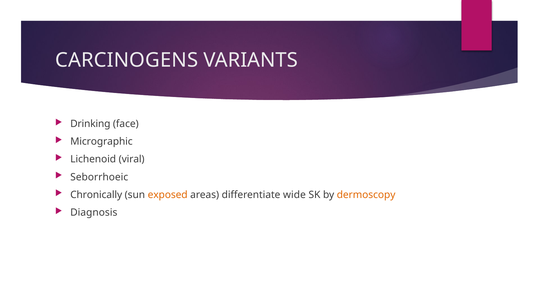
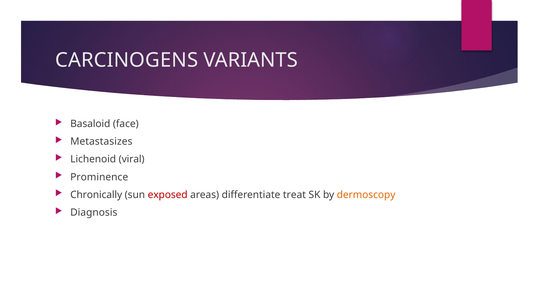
Drinking: Drinking -> Basaloid
Micrographic: Micrographic -> Metastasizes
Seborrhoeic: Seborrhoeic -> Prominence
exposed colour: orange -> red
wide: wide -> treat
